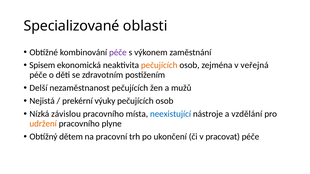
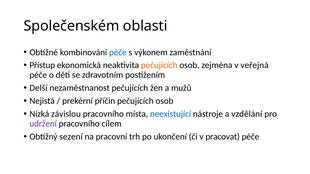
Specializované: Specializované -> Společenském
péče at (118, 52) colour: purple -> blue
Spisem: Spisem -> Přístup
výuky: výuky -> příčin
udržení colour: orange -> purple
plyne: plyne -> cílem
dětem: dětem -> sezení
